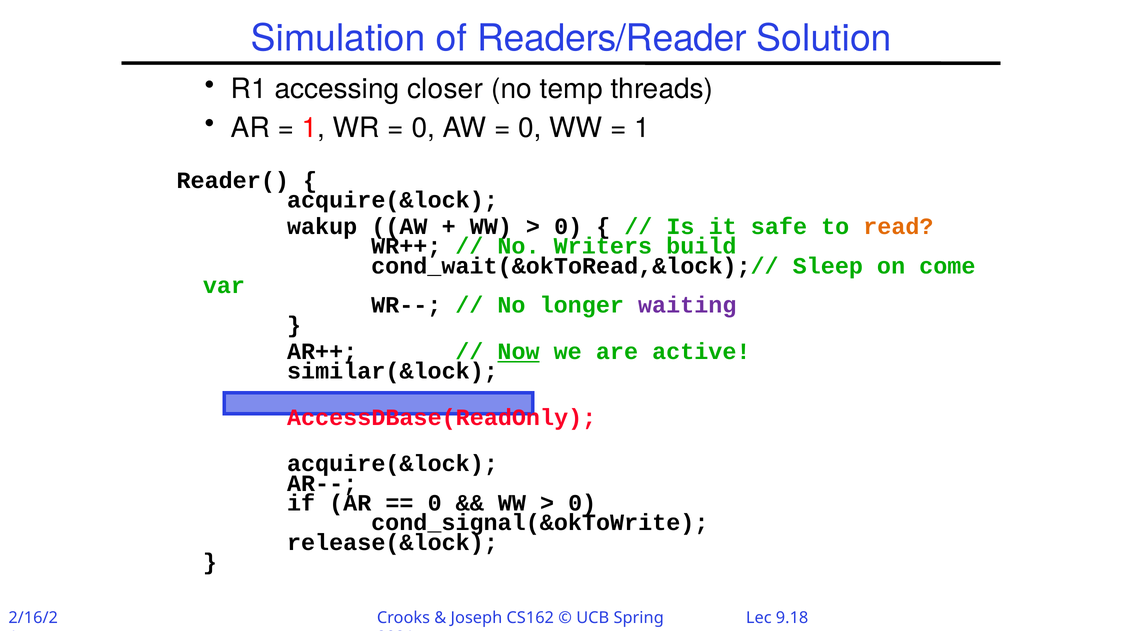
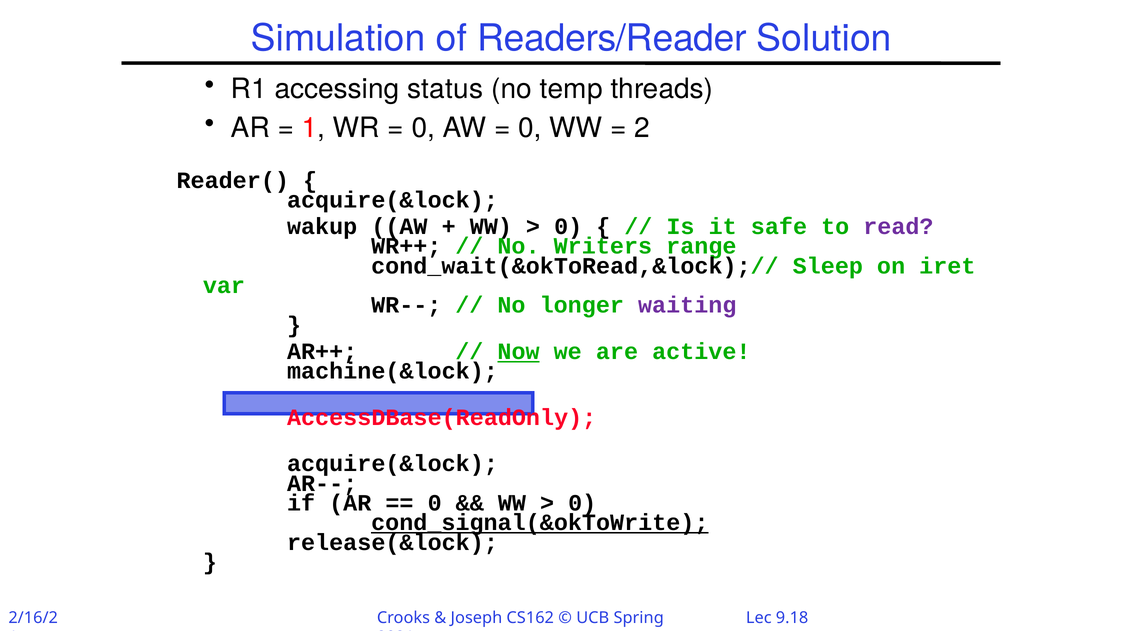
closer: closer -> status
1 at (642, 128): 1 -> 2
read colour: orange -> purple
build: build -> range
come: come -> iret
similar(&lock: similar(&lock -> machine(&lock
cond_signal(&okToWrite underline: none -> present
